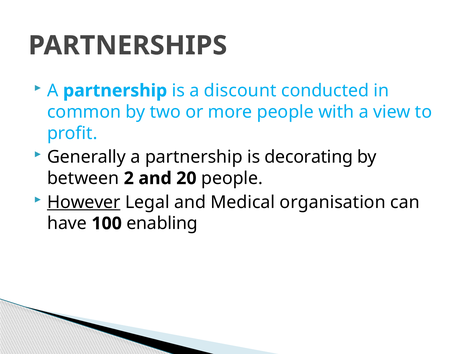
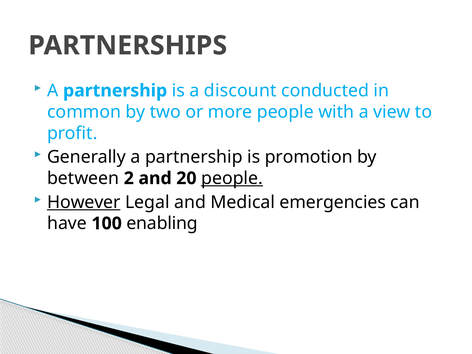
decorating: decorating -> promotion
people at (232, 178) underline: none -> present
organisation: organisation -> emergencies
